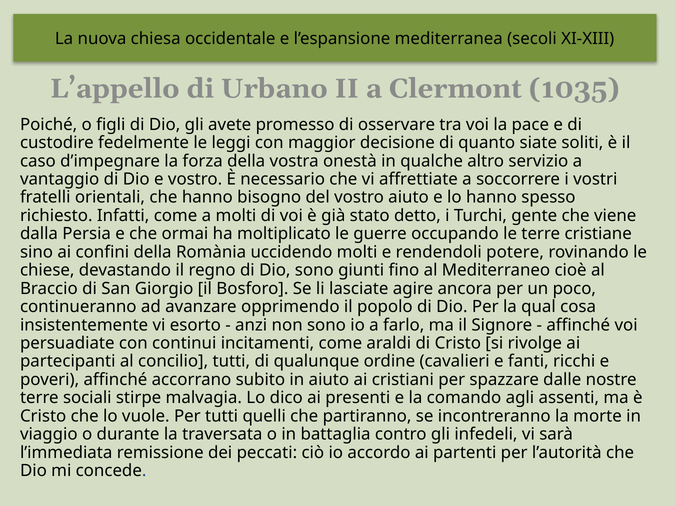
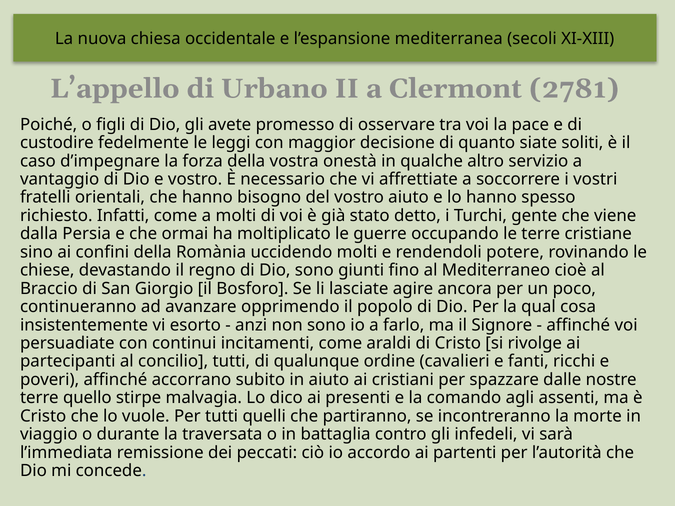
1035: 1035 -> 2781
sociali: sociali -> quello
